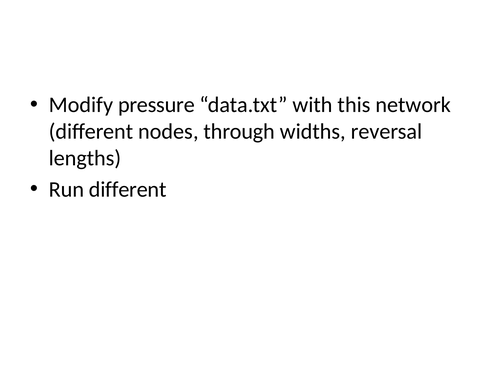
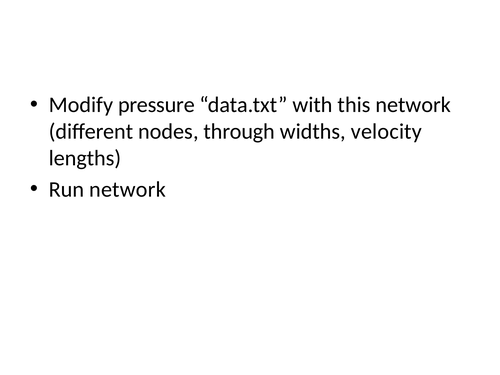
reversal: reversal -> velocity
Run different: different -> network
